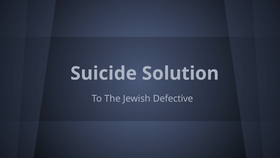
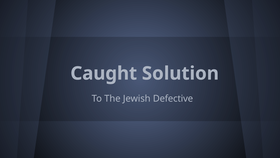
Suicide: Suicide -> Caught
